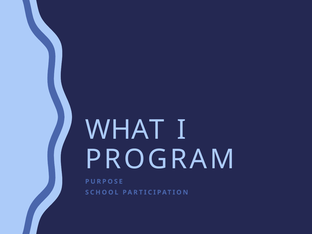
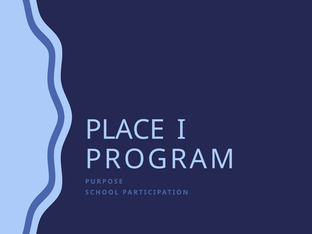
WHAT: WHAT -> PLACE
